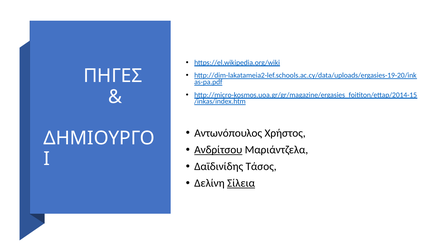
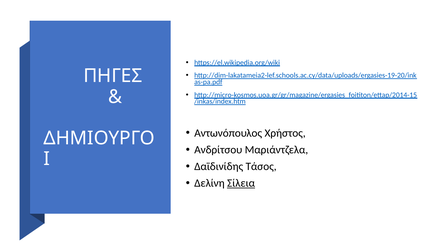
Ανδρίτσου underline: present -> none
